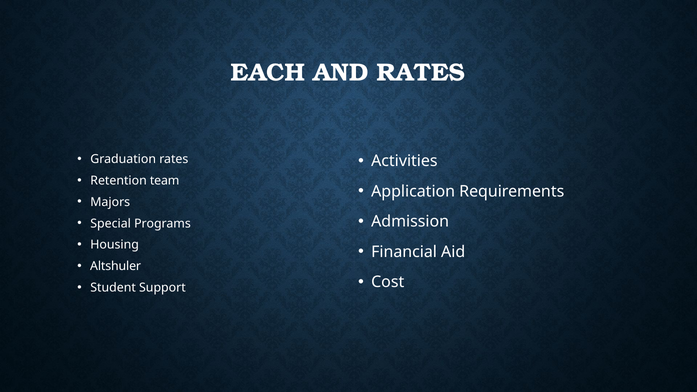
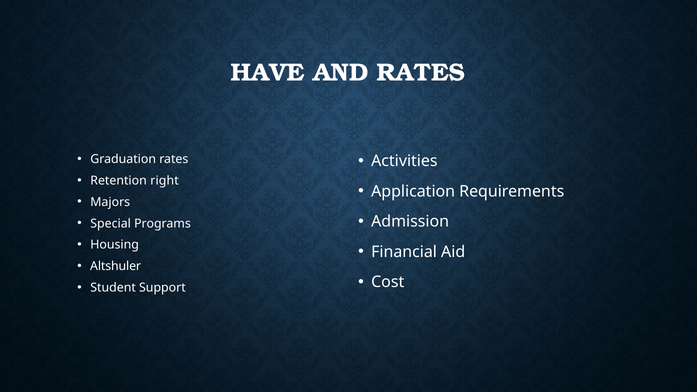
EACH: EACH -> HAVE
team: team -> right
